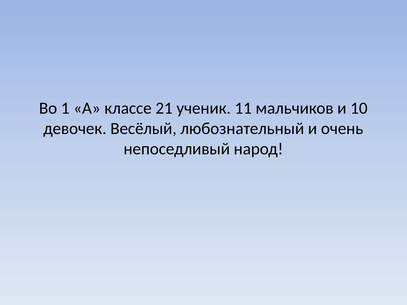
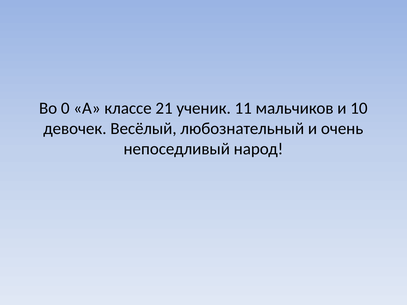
1: 1 -> 0
